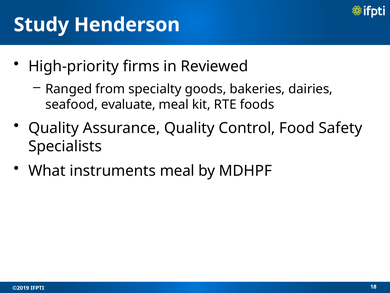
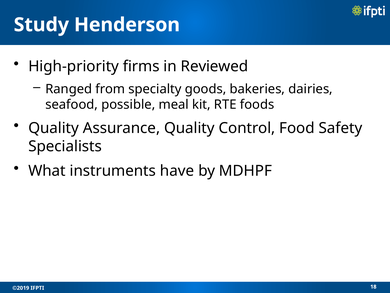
evaluate: evaluate -> possible
instruments meal: meal -> have
